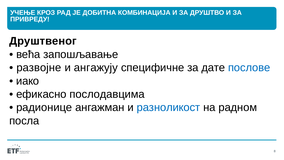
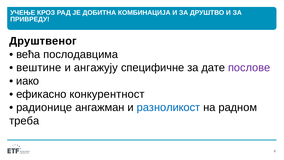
запошљавање: запошљавање -> послодавцима
развојне: развојне -> вештине
послове colour: blue -> purple
послодавцима: послодавцима -> конкурентност
посла: посла -> треба
